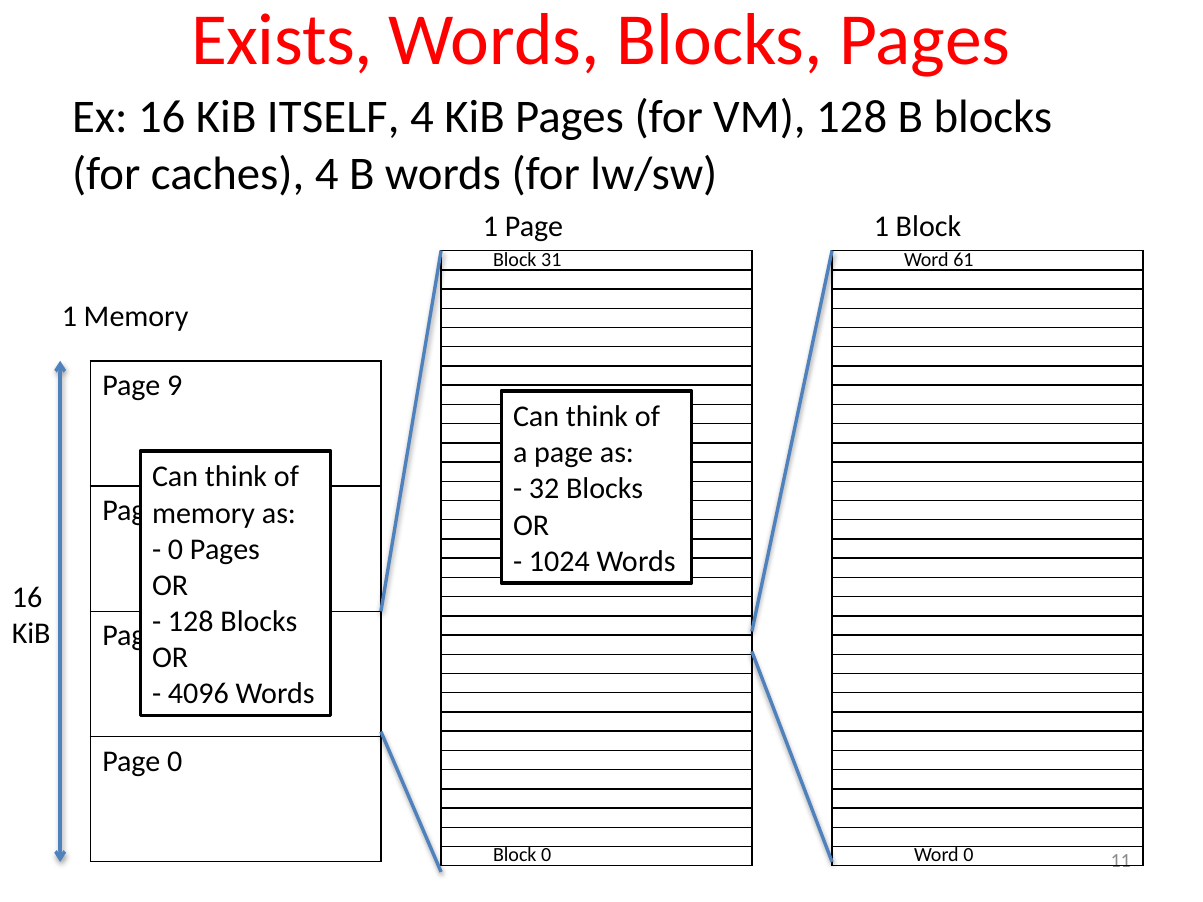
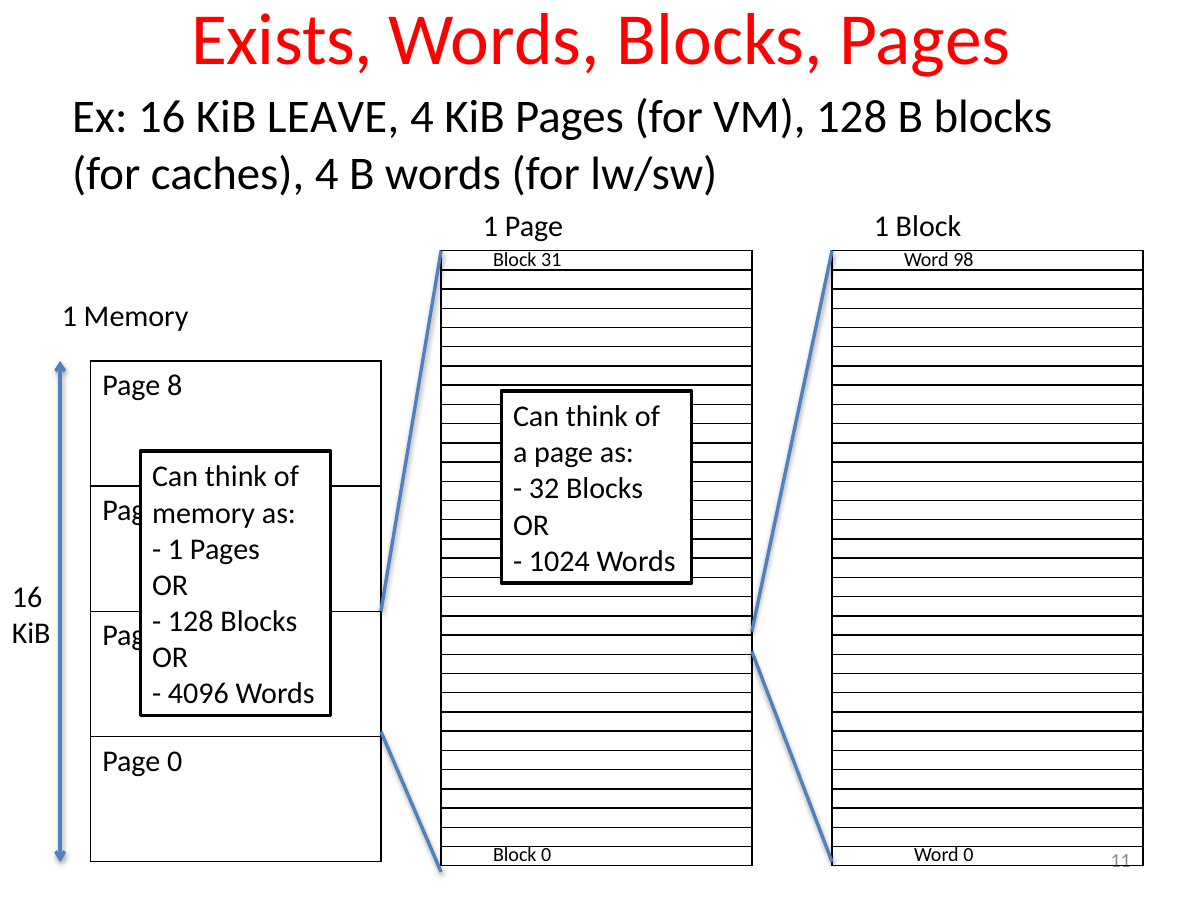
ITSELF: ITSELF -> LEAVE
61: 61 -> 98
9: 9 -> 8
0 at (176, 549): 0 -> 1
